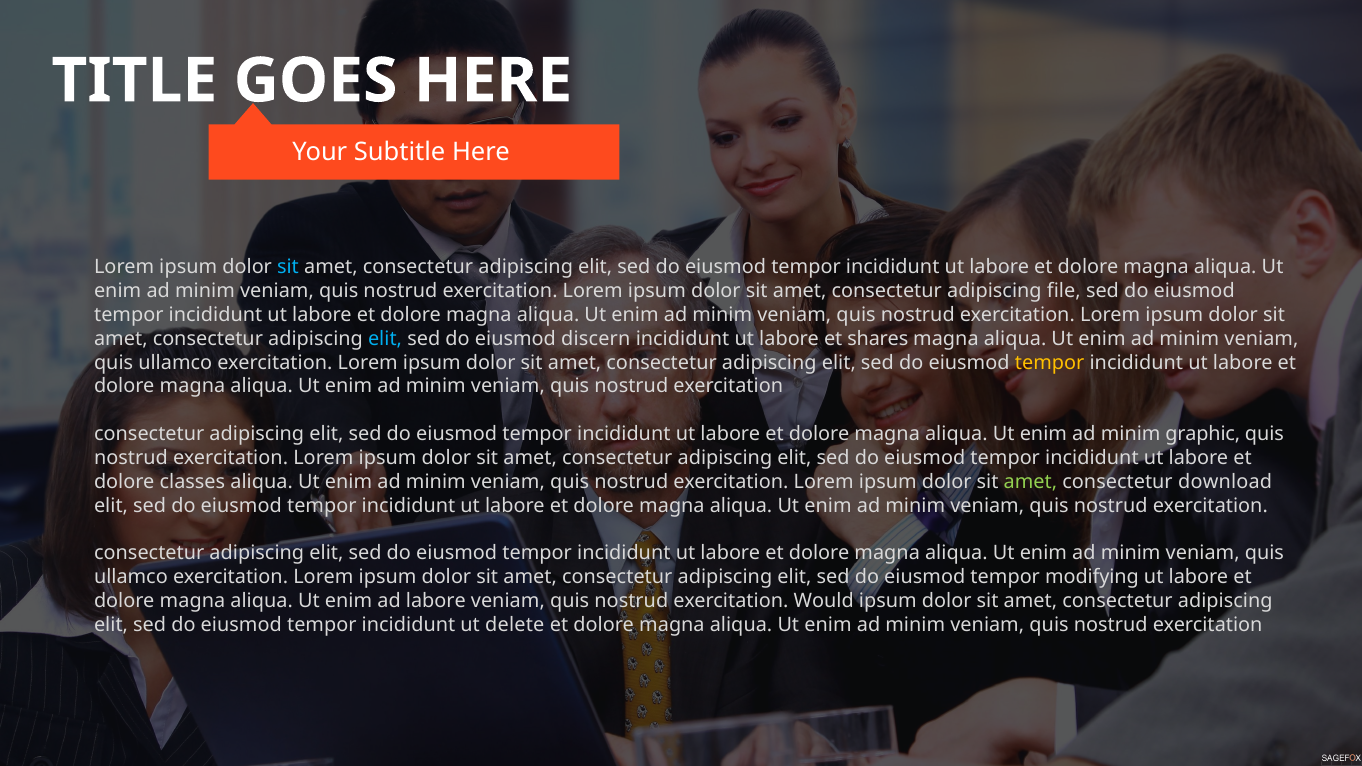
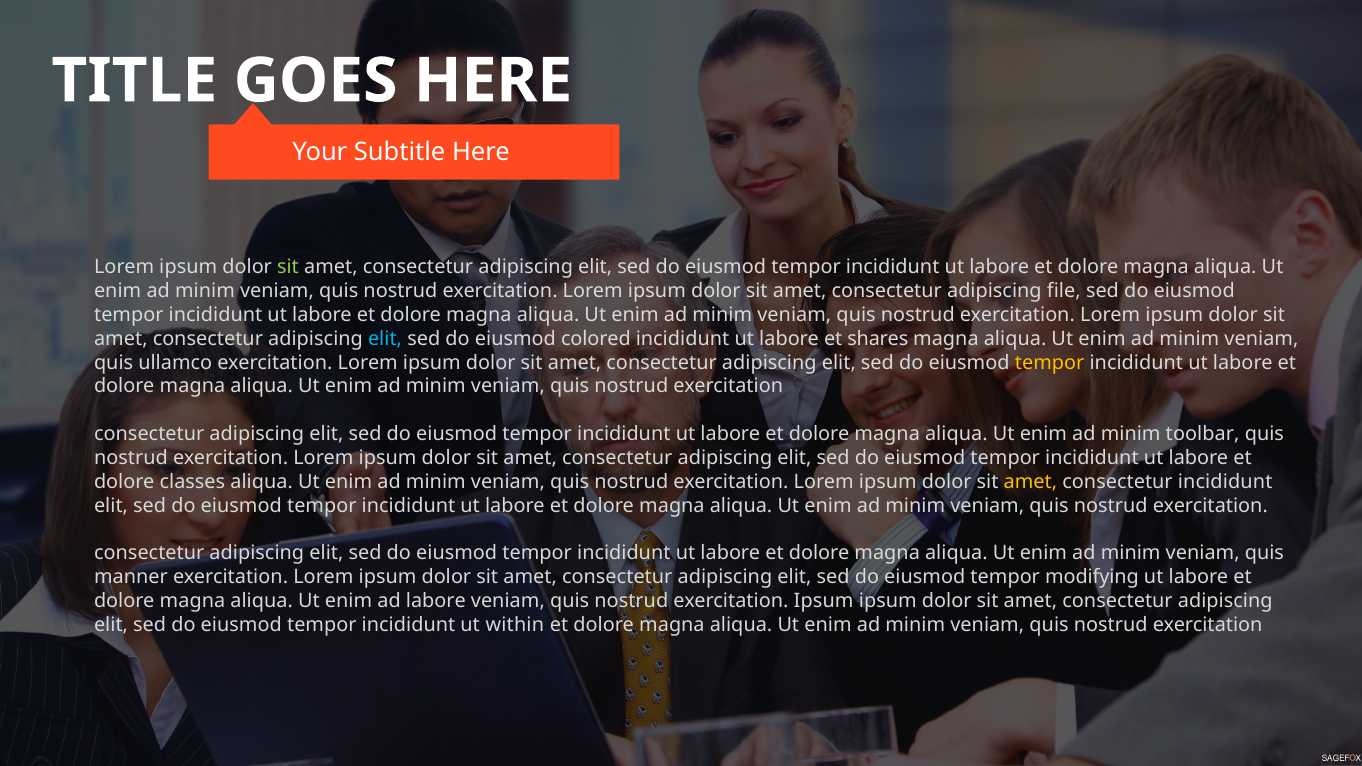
sit at (288, 267) colour: light blue -> light green
discern: discern -> colored
graphic: graphic -> toolbar
amet at (1030, 482) colour: light green -> yellow
consectetur download: download -> incididunt
ullamco at (131, 577): ullamco -> manner
exercitation Would: Would -> Ipsum
delete: delete -> within
